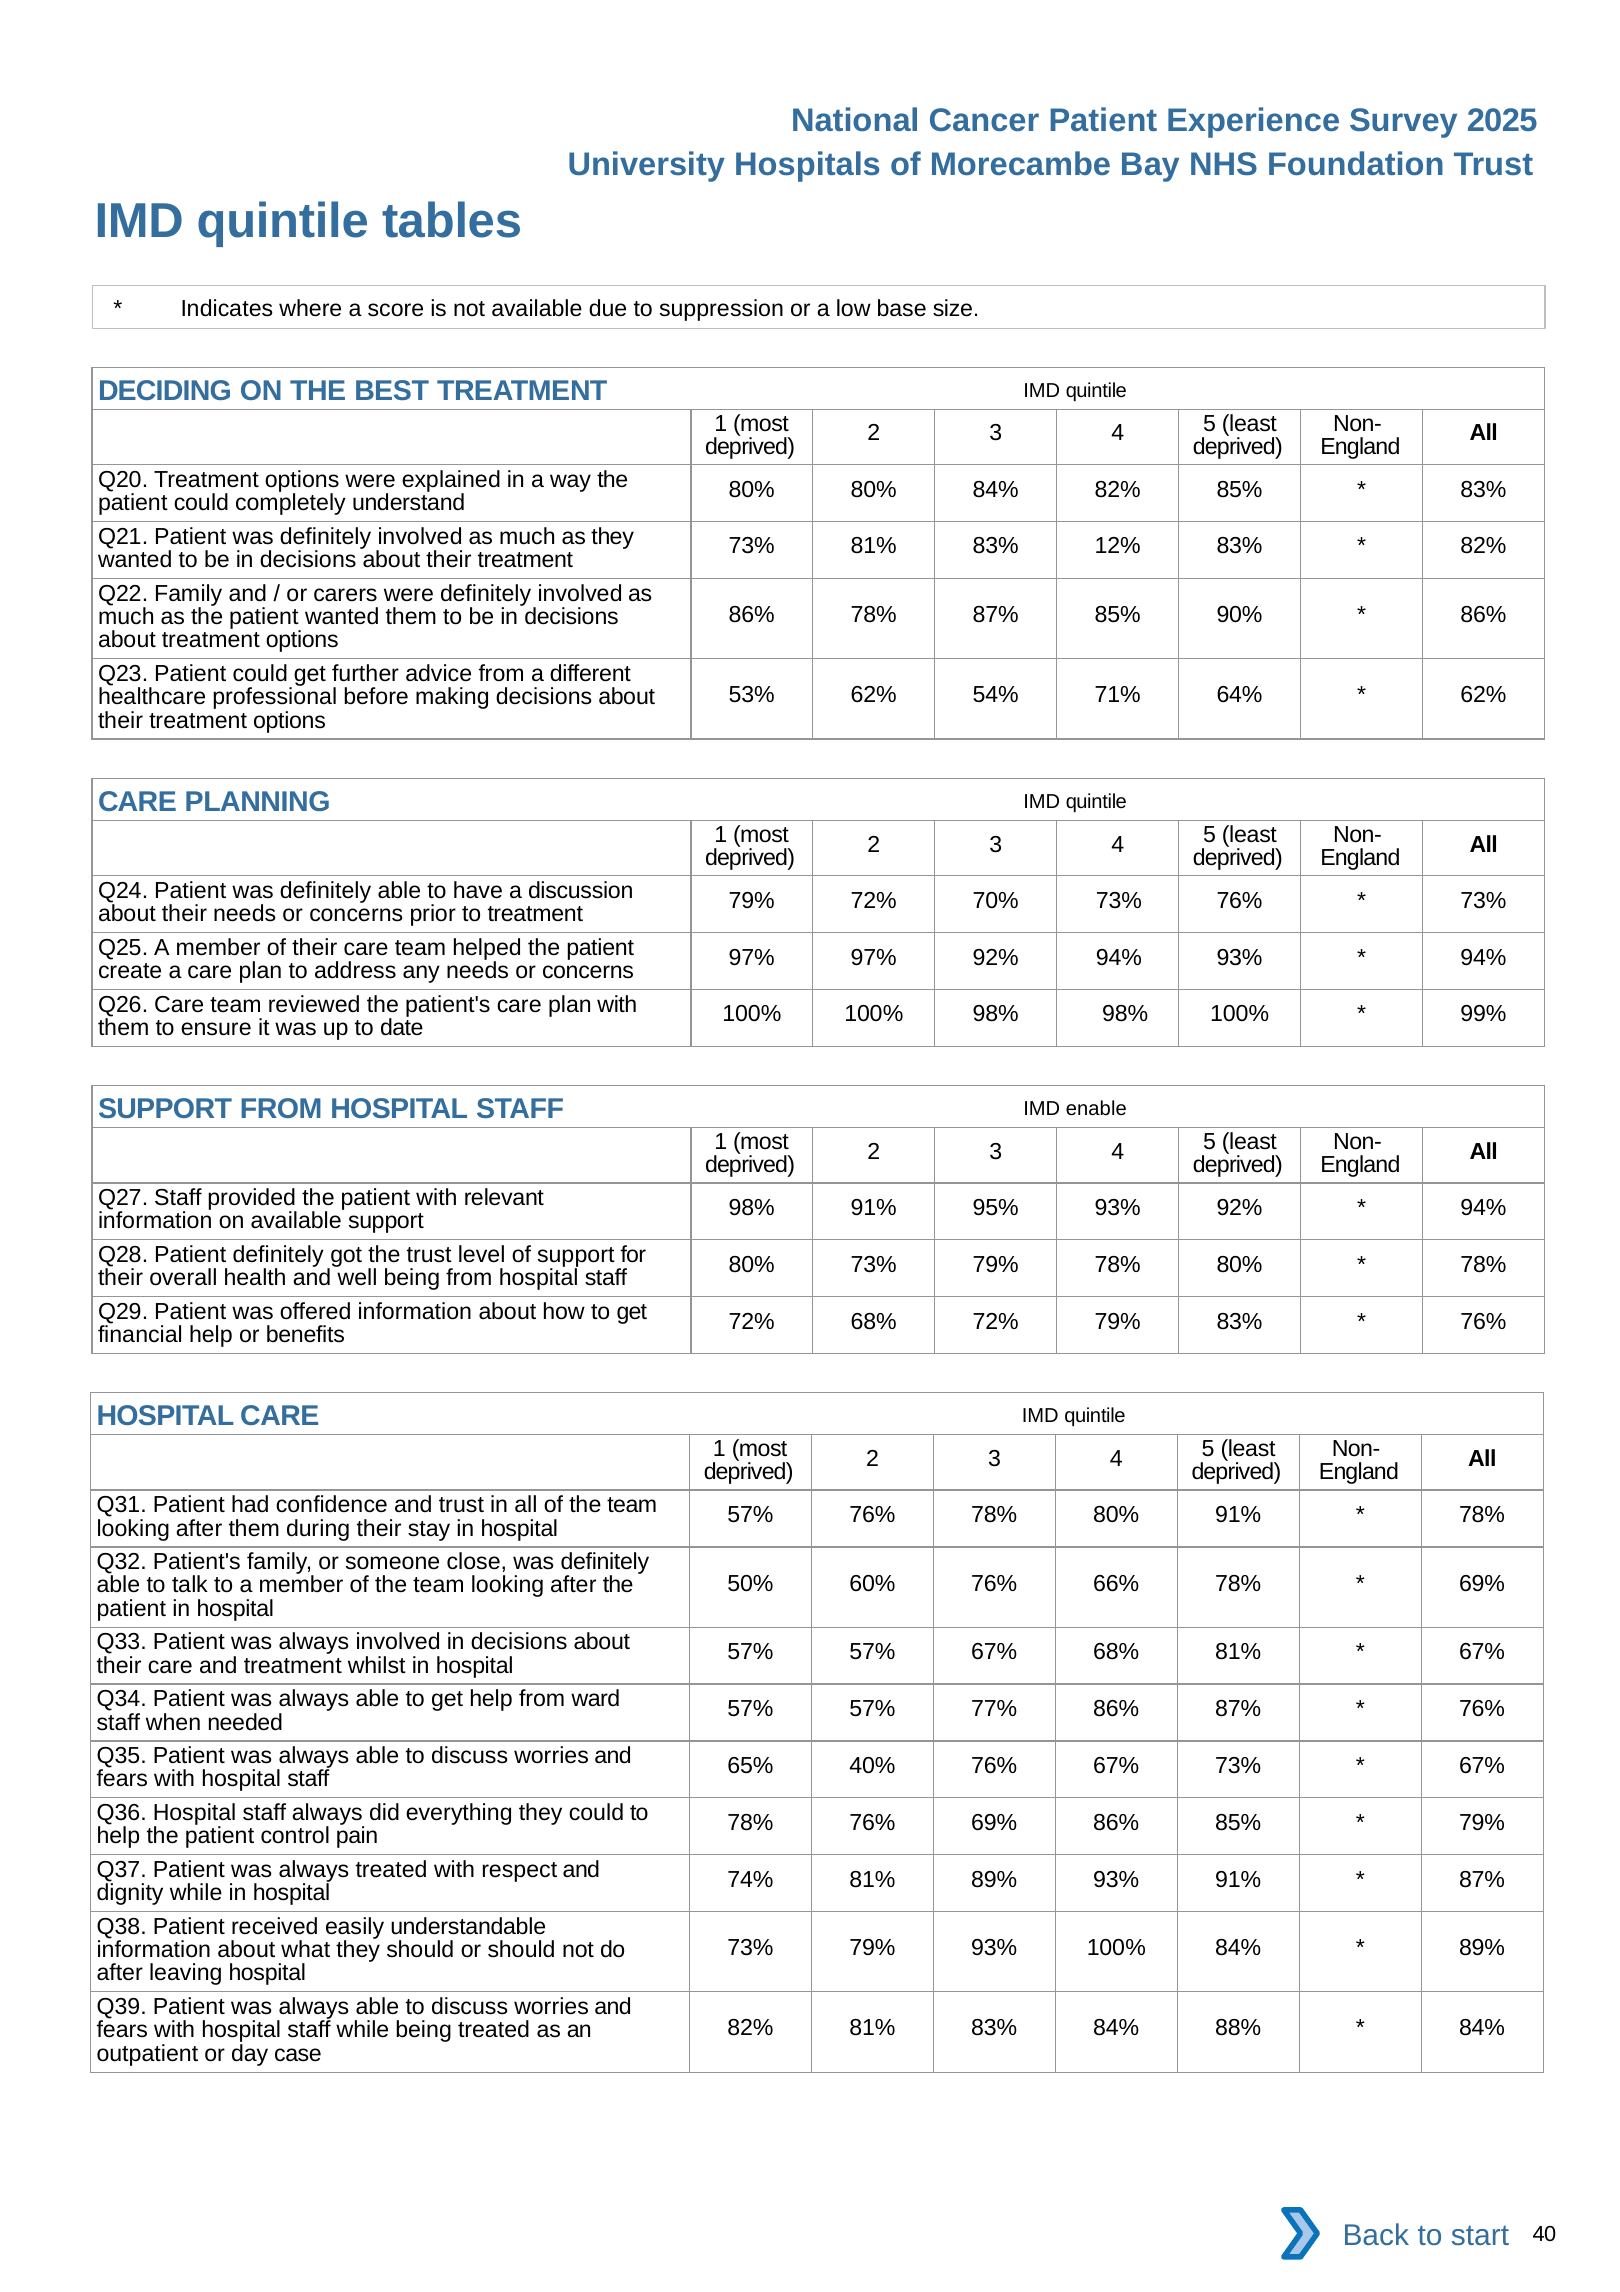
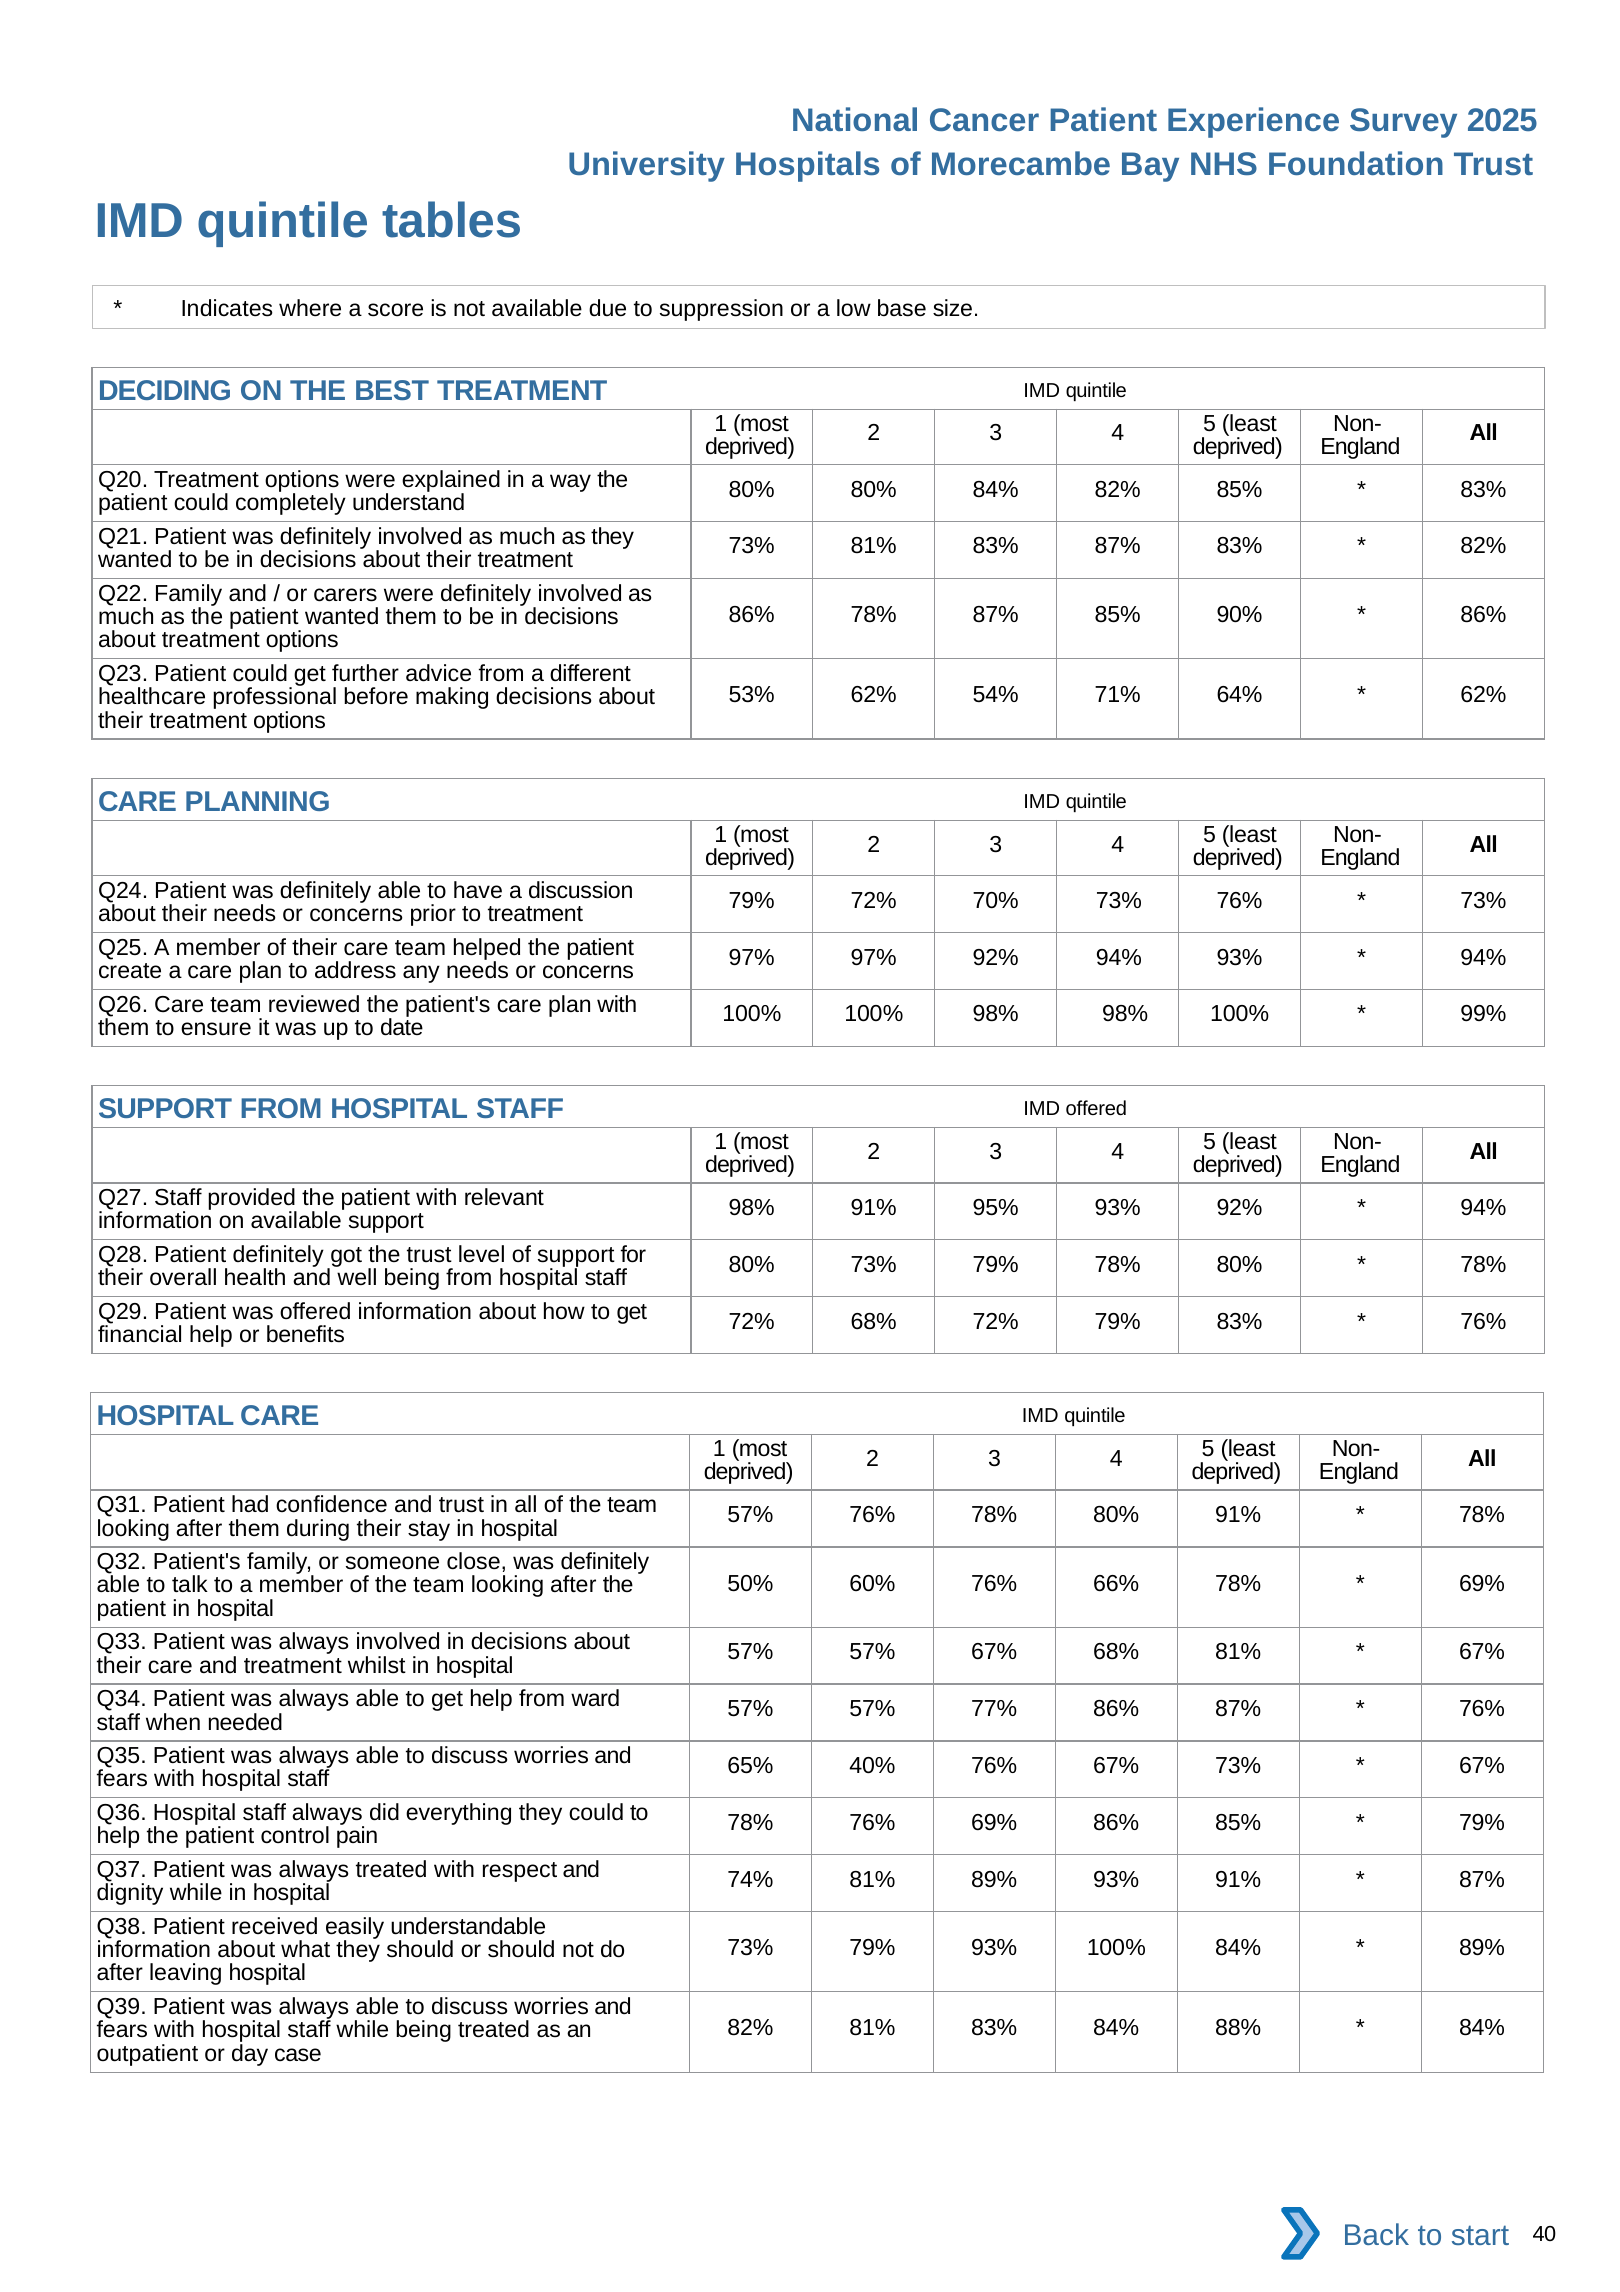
83% 12%: 12% -> 87%
IMD enable: enable -> offered
